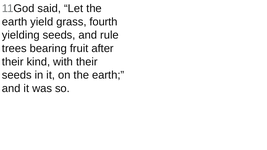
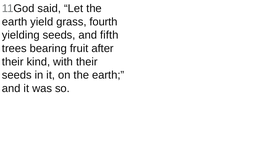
rule: rule -> fifth
